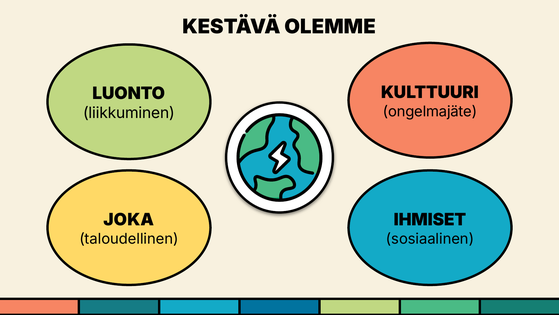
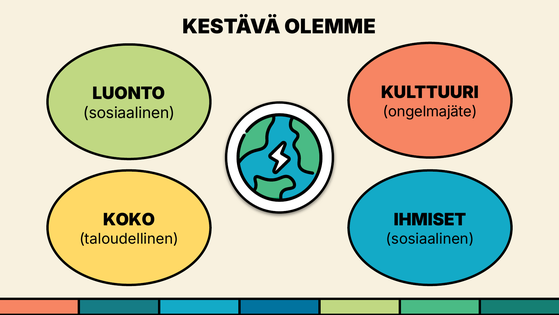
liikkuminen at (129, 113): liikkuminen -> sosiaalinen
JOKA: JOKA -> KOKO
